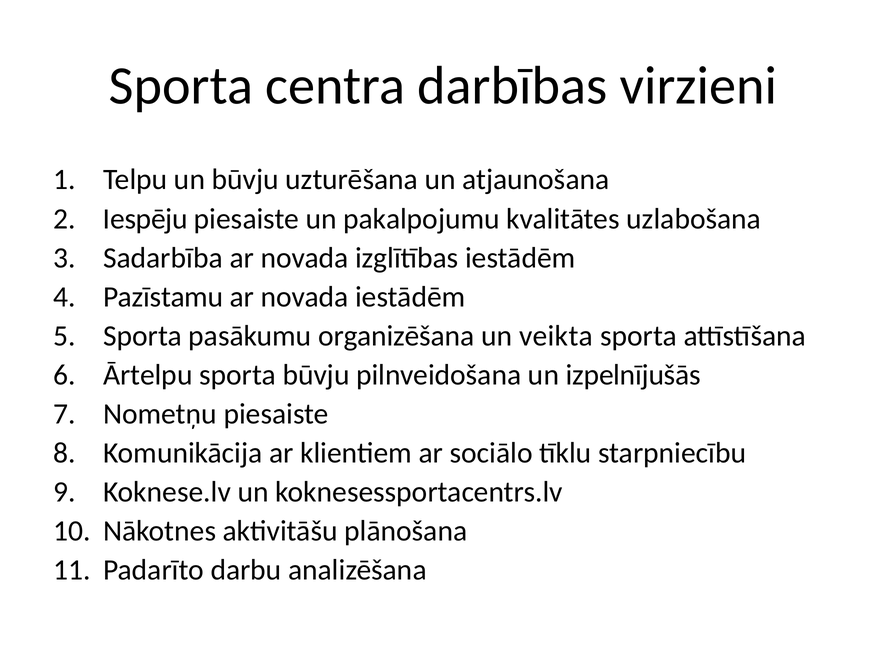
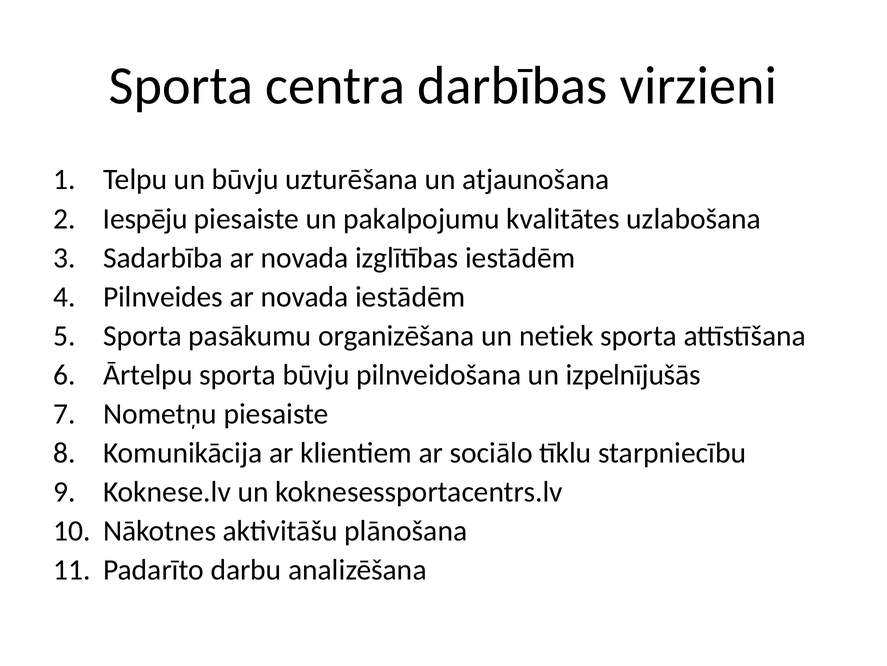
Pazīstamu: Pazīstamu -> Pilnveides
veikta: veikta -> netiek
